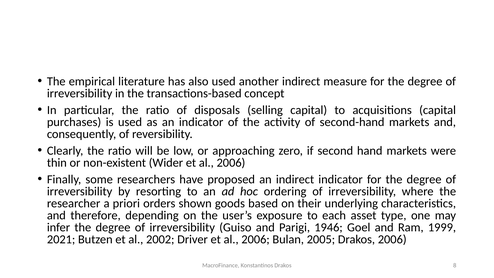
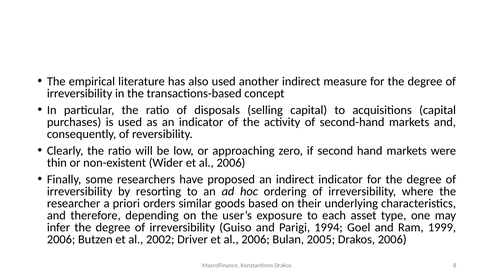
shown: shown -> similar
1946: 1946 -> 1994
2021 at (61, 239): 2021 -> 2006
